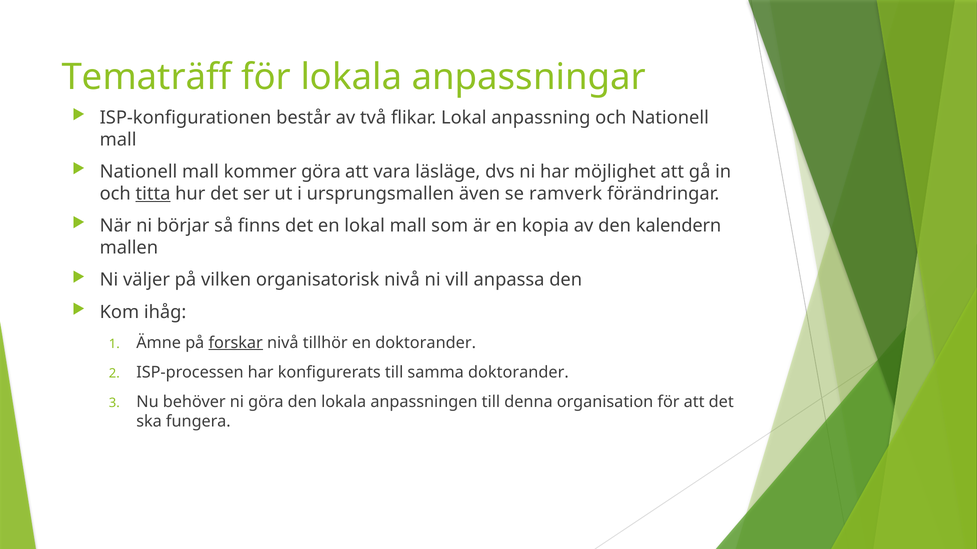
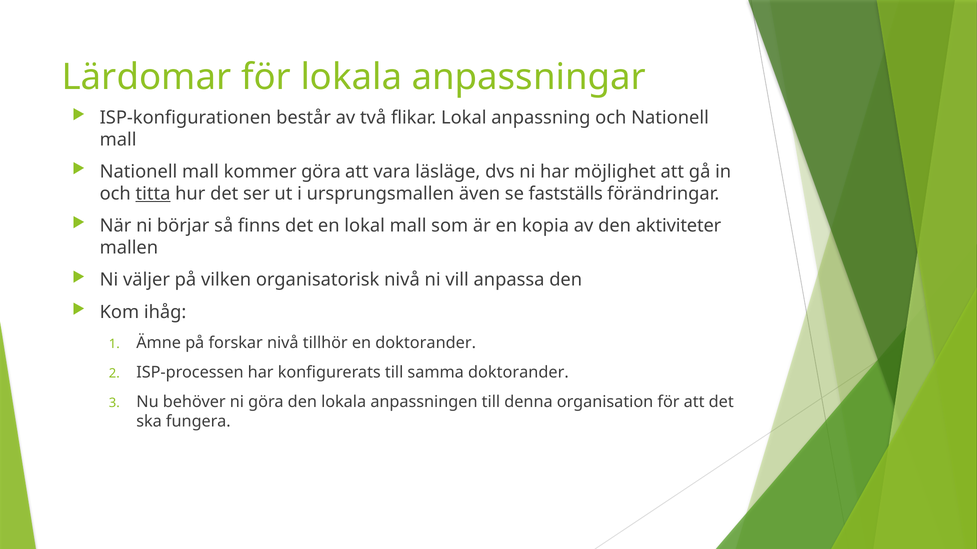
Tematräff: Tematräff -> Lärdomar
ramverk: ramverk -> fastställs
kalendern: kalendern -> aktiviteter
forskar underline: present -> none
